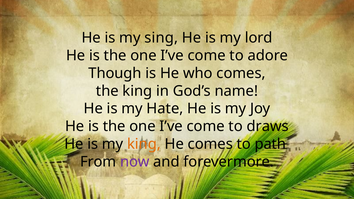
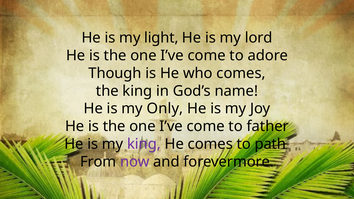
sing: sing -> light
Hate: Hate -> Only
draws: draws -> father
king at (144, 144) colour: orange -> purple
